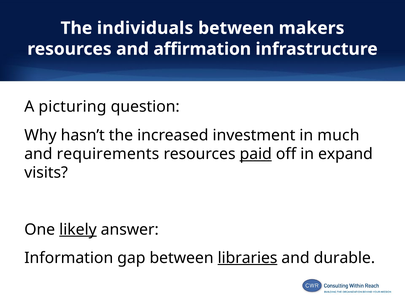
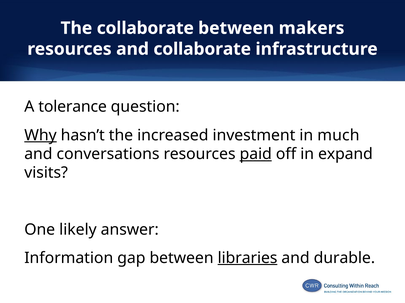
The individuals: individuals -> collaborate
and affirmation: affirmation -> collaborate
picturing: picturing -> tolerance
Why underline: none -> present
requirements: requirements -> conversations
likely underline: present -> none
